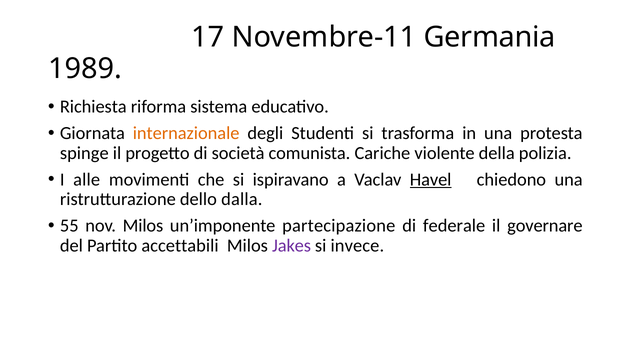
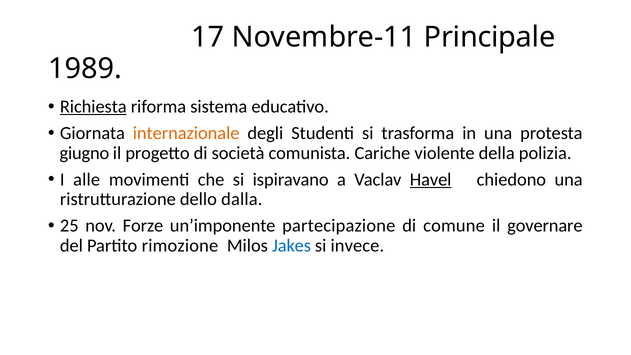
Germania: Germania -> Principale
Richiesta underline: none -> present
spinge: spinge -> giugno
55: 55 -> 25
nov Milos: Milos -> Forze
federale: federale -> comune
accettabili: accettabili -> rimozione
Jakes colour: purple -> blue
